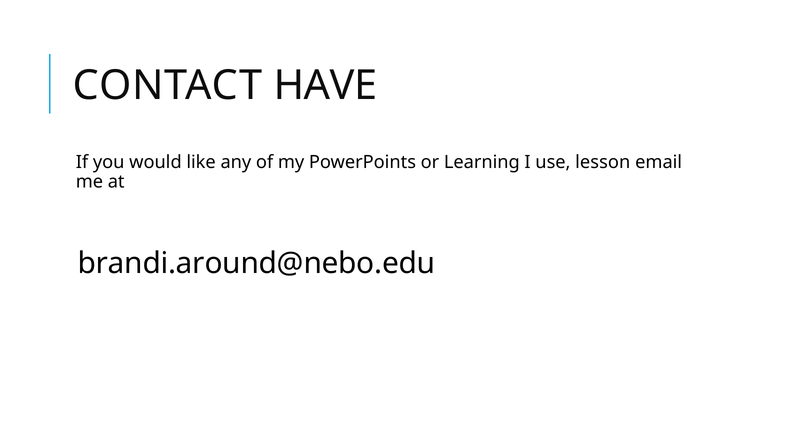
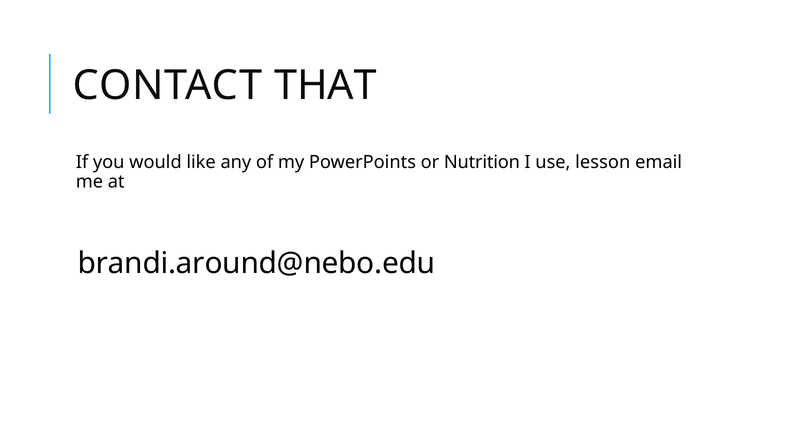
HAVE: HAVE -> THAT
Learning: Learning -> Nutrition
